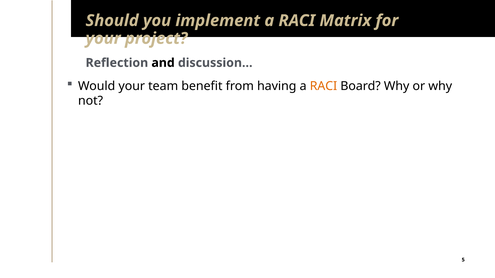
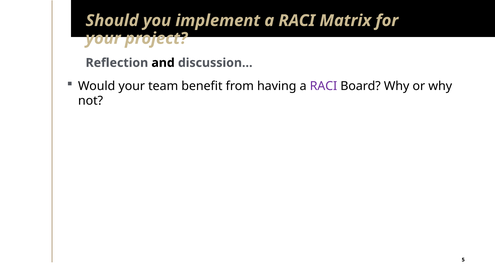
RACI at (323, 86) colour: orange -> purple
